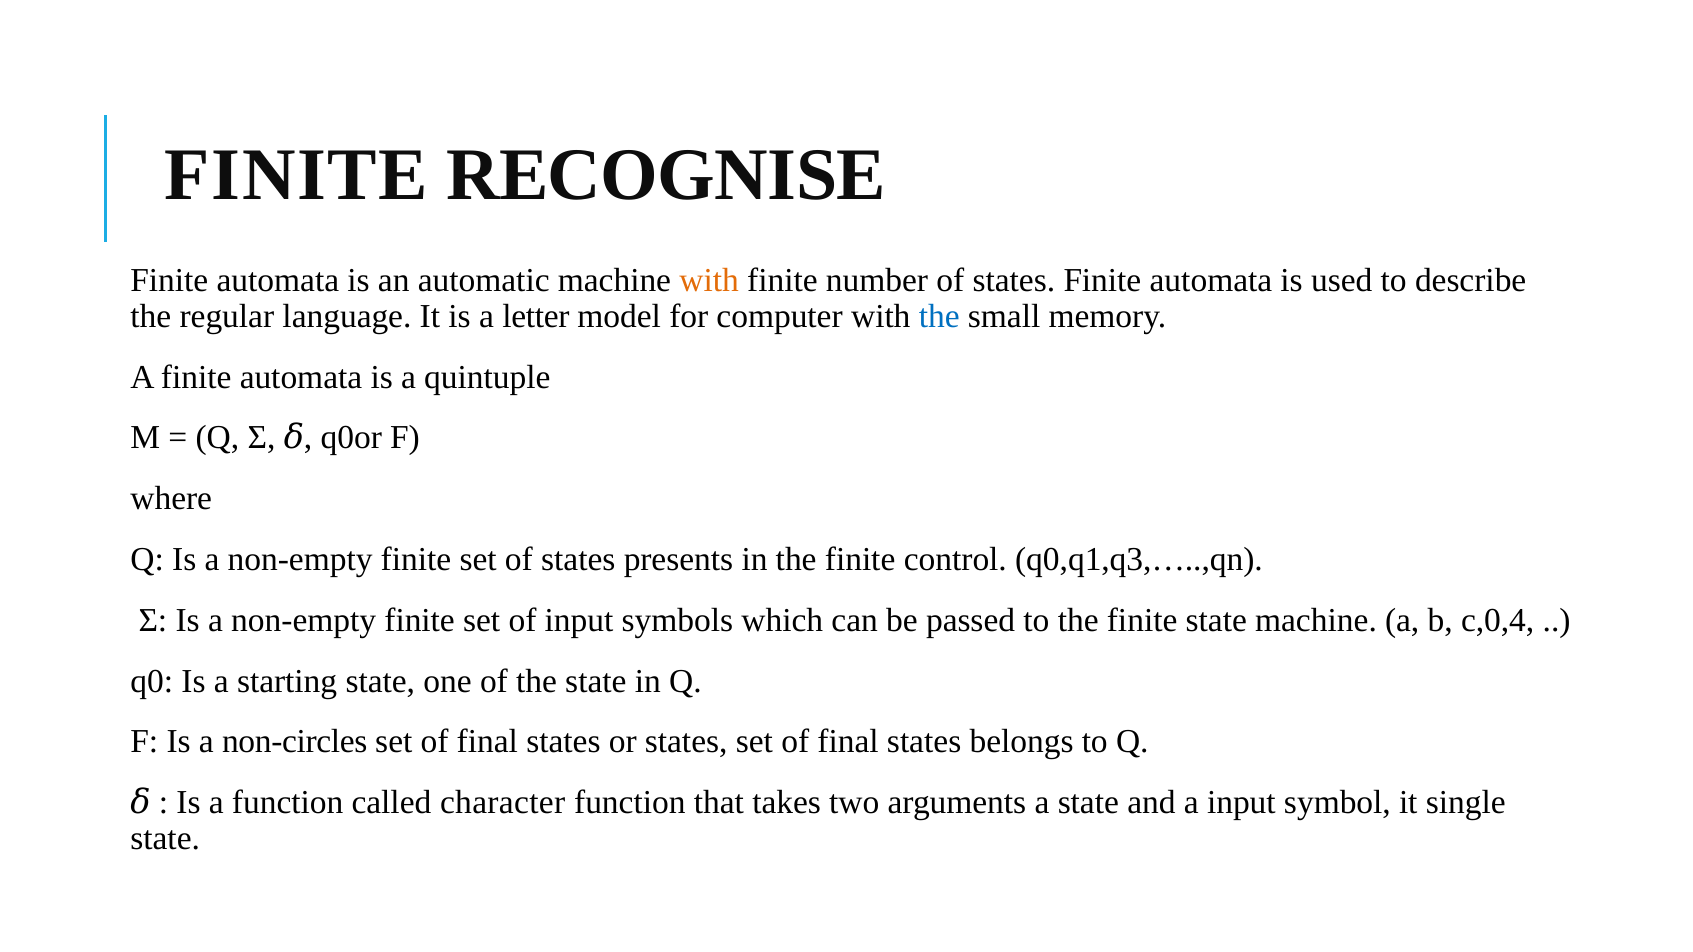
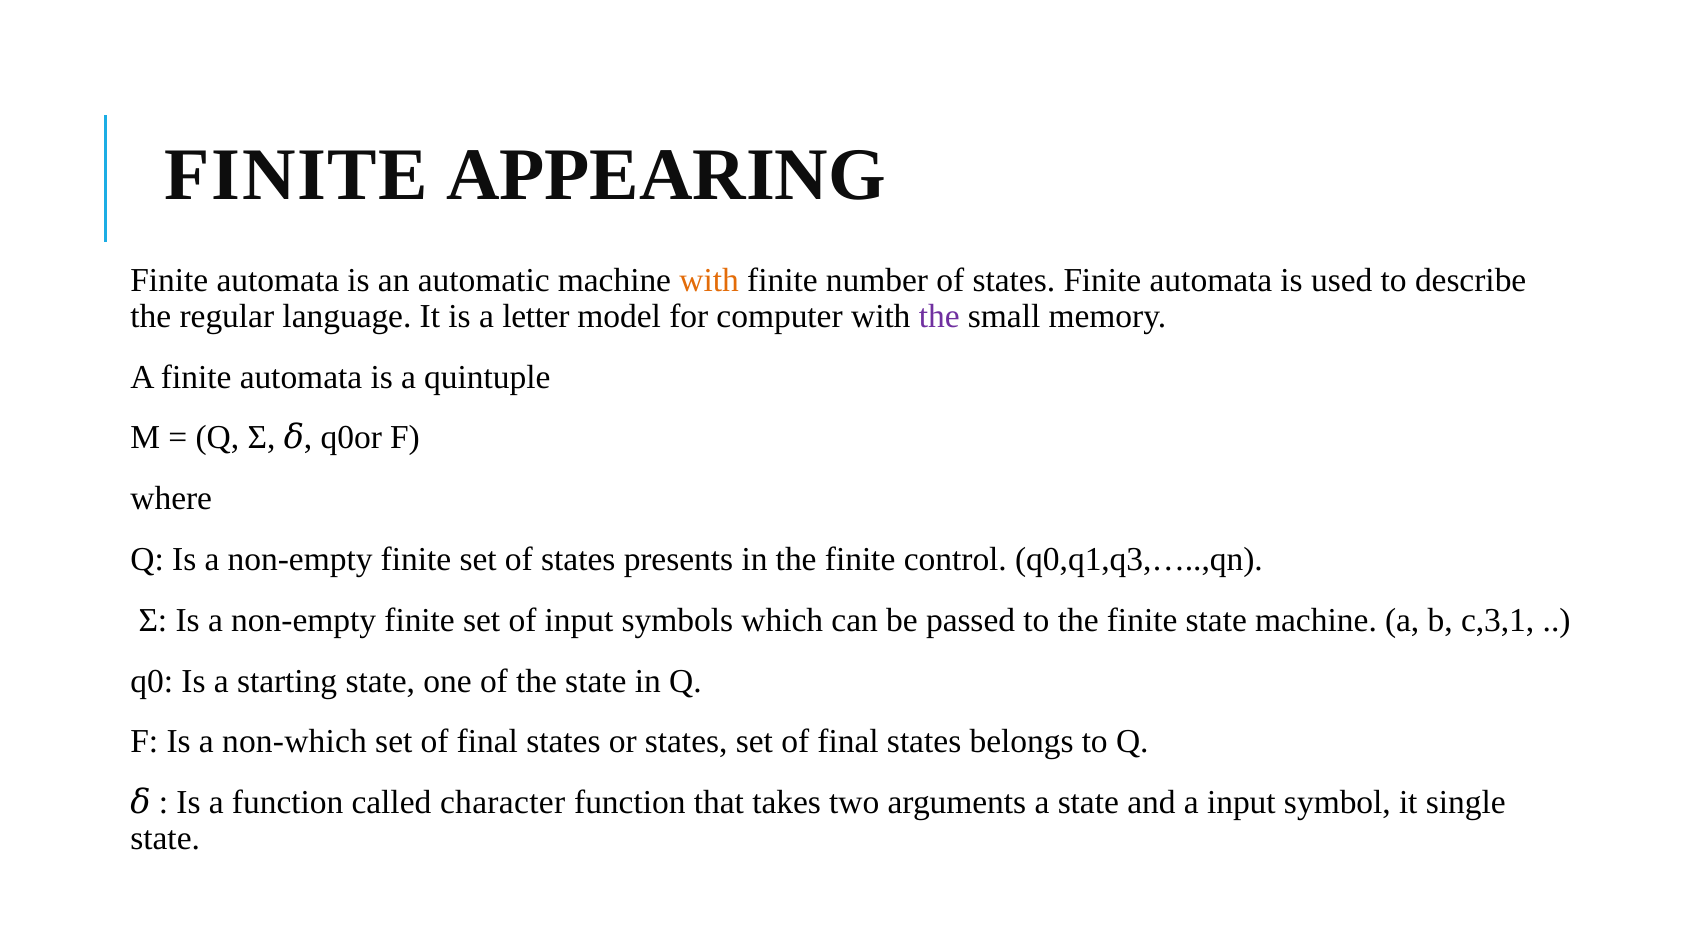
RECOGNISE: RECOGNISE -> APPEARING
the at (939, 316) colour: blue -> purple
c,0,4: c,0,4 -> c,3,1
non-circles: non-circles -> non-which
